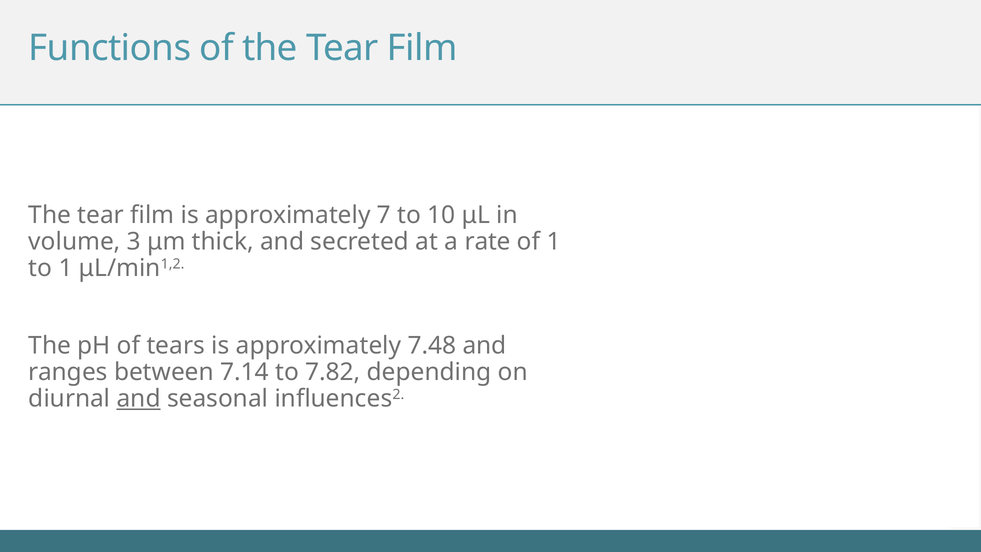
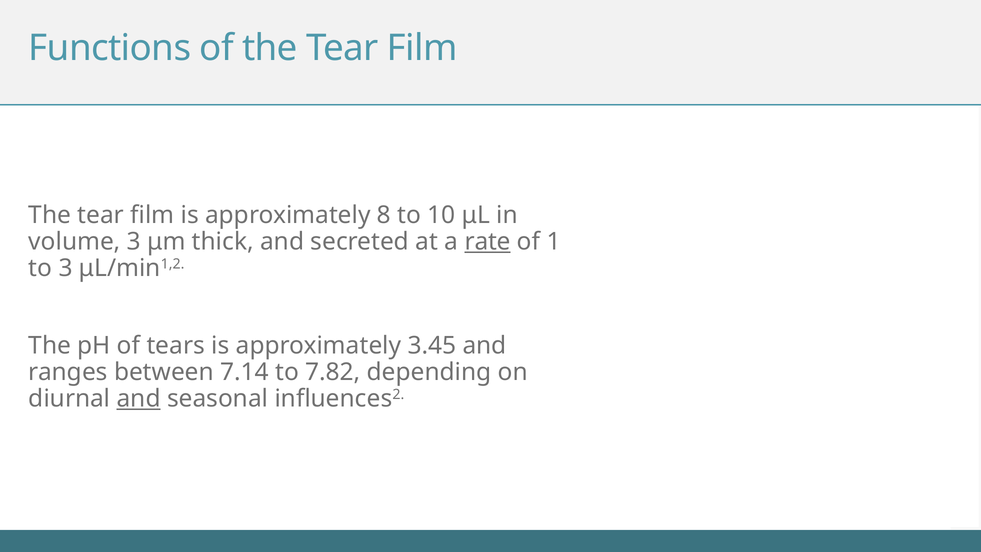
7: 7 -> 8
rate underline: none -> present
to 1: 1 -> 3
7.48: 7.48 -> 3.45
